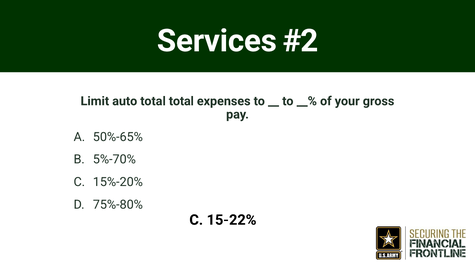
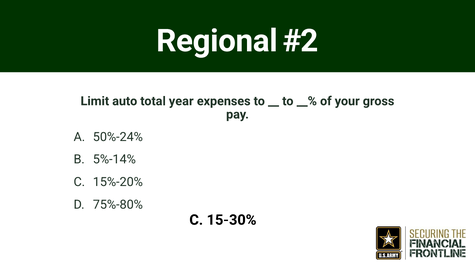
Services: Services -> Regional
total total: total -> year
50%-65%: 50%-65% -> 50%-24%
5%-70%: 5%-70% -> 5%-14%
15-22%: 15-22% -> 15-30%
